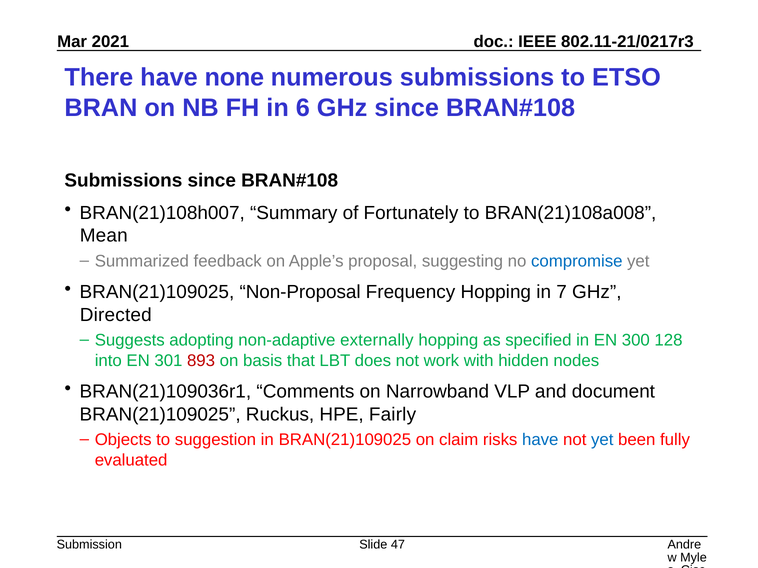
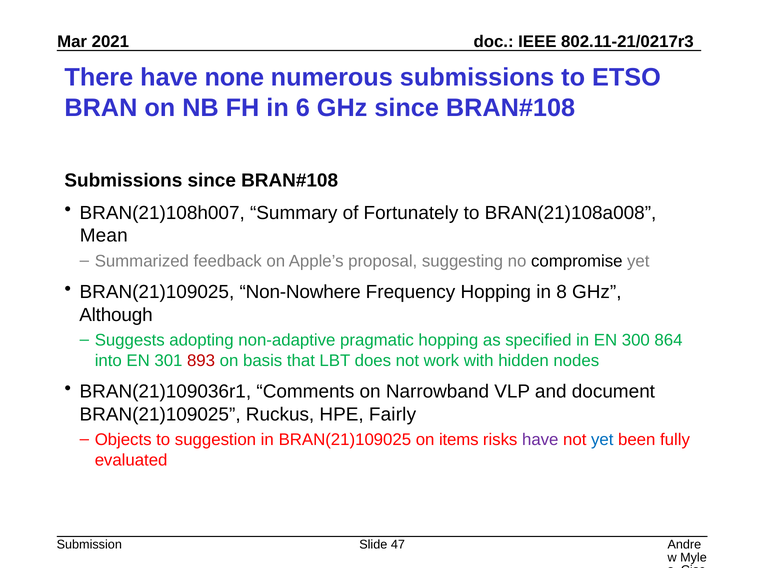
compromise colour: blue -> black
Non-Proposal: Non-Proposal -> Non-Nowhere
7: 7 -> 8
Directed: Directed -> Although
externally: externally -> pragmatic
128: 128 -> 864
claim: claim -> items
have at (540, 440) colour: blue -> purple
